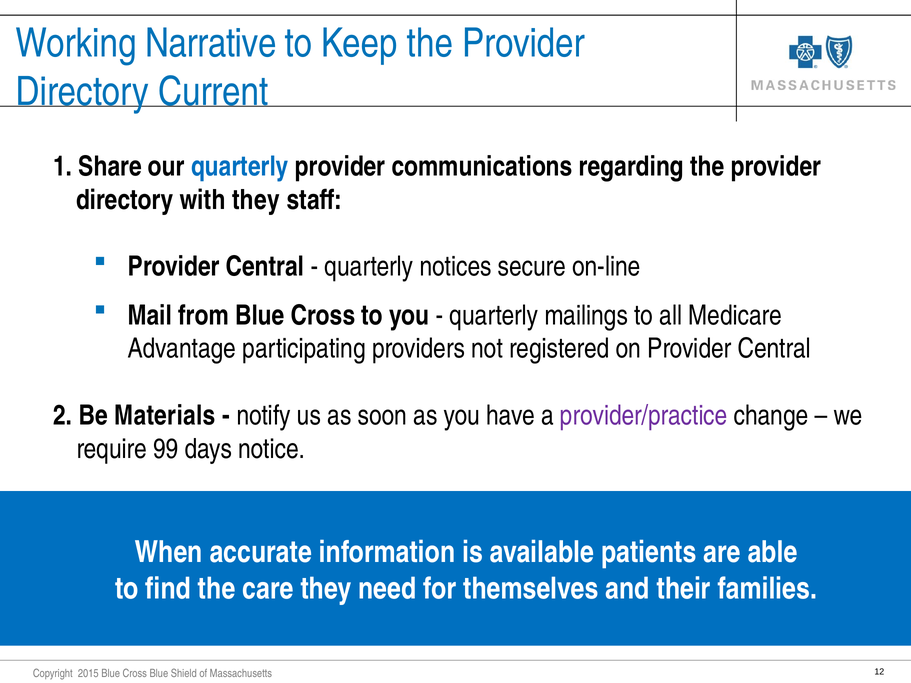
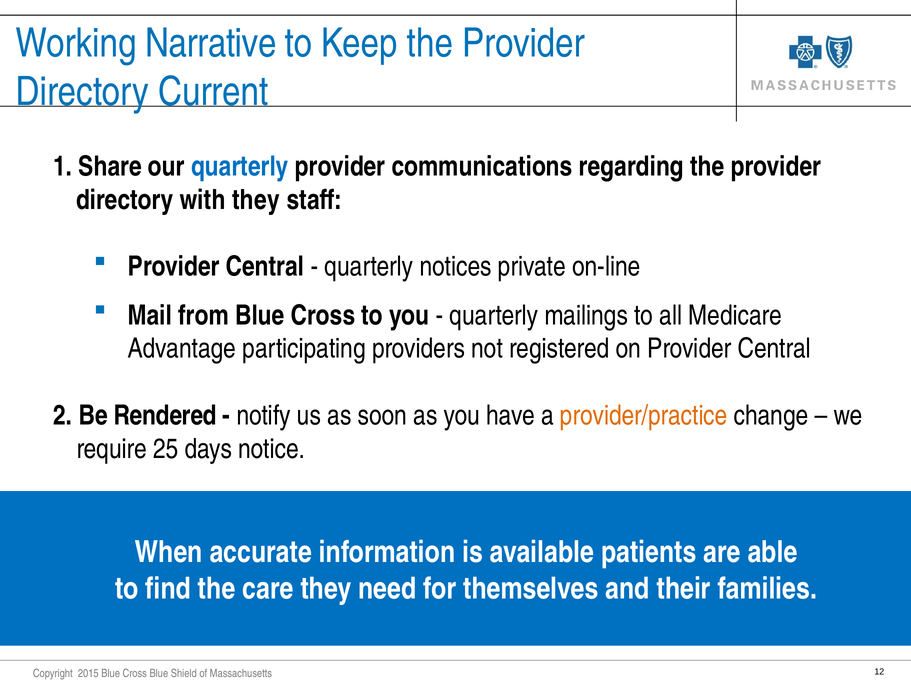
secure: secure -> private
Materials: Materials -> Rendered
provider/practice colour: purple -> orange
99: 99 -> 25
